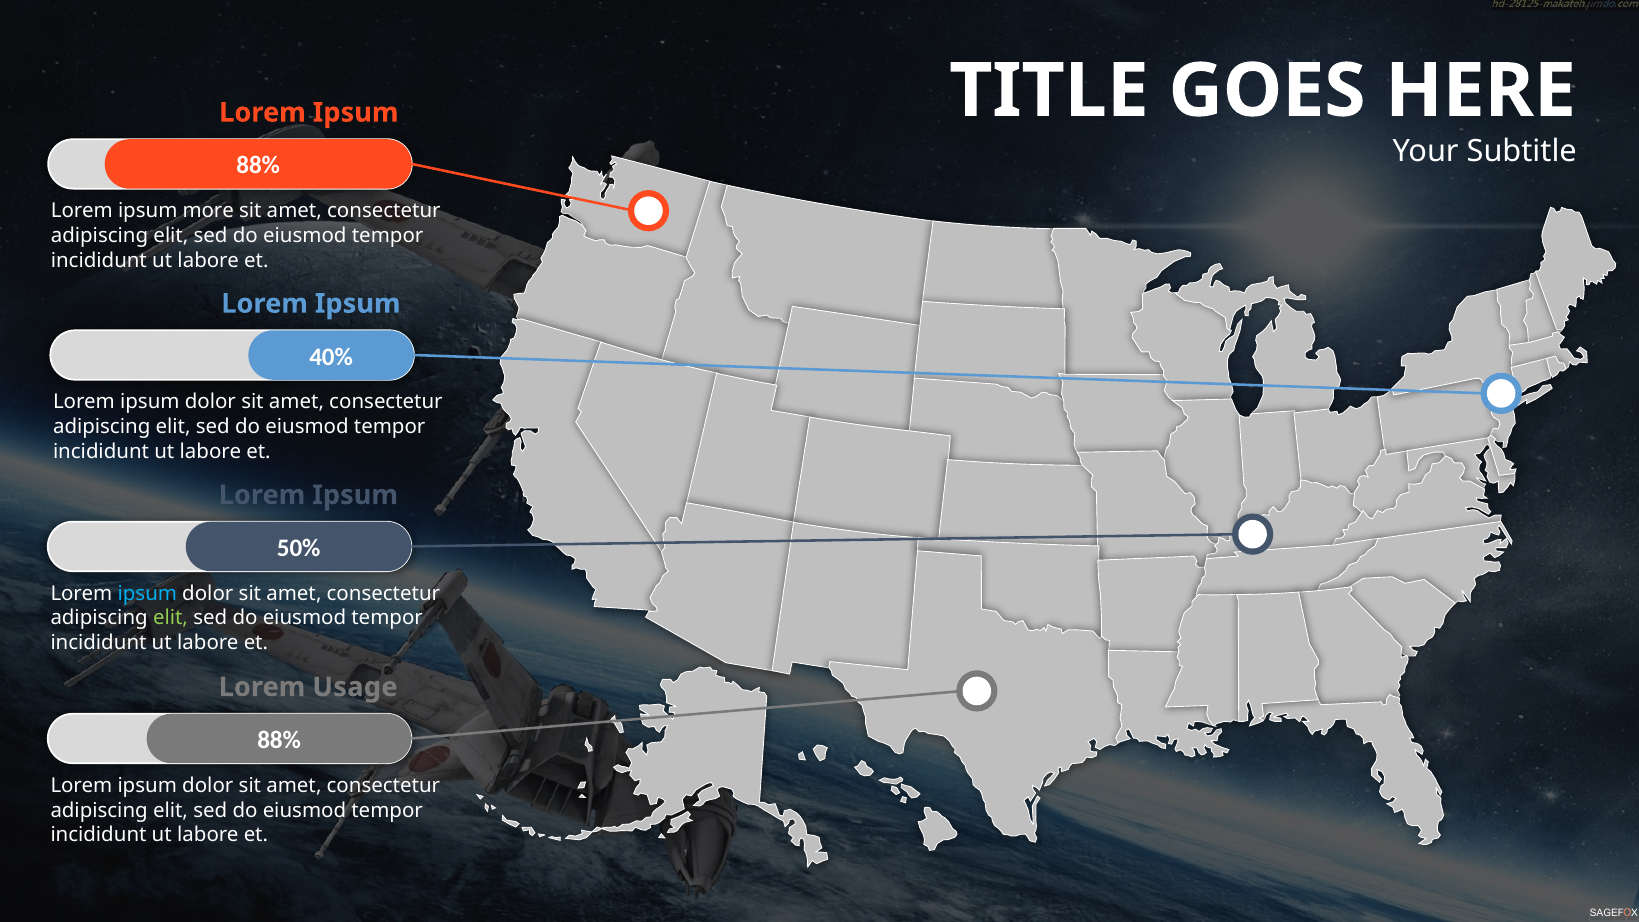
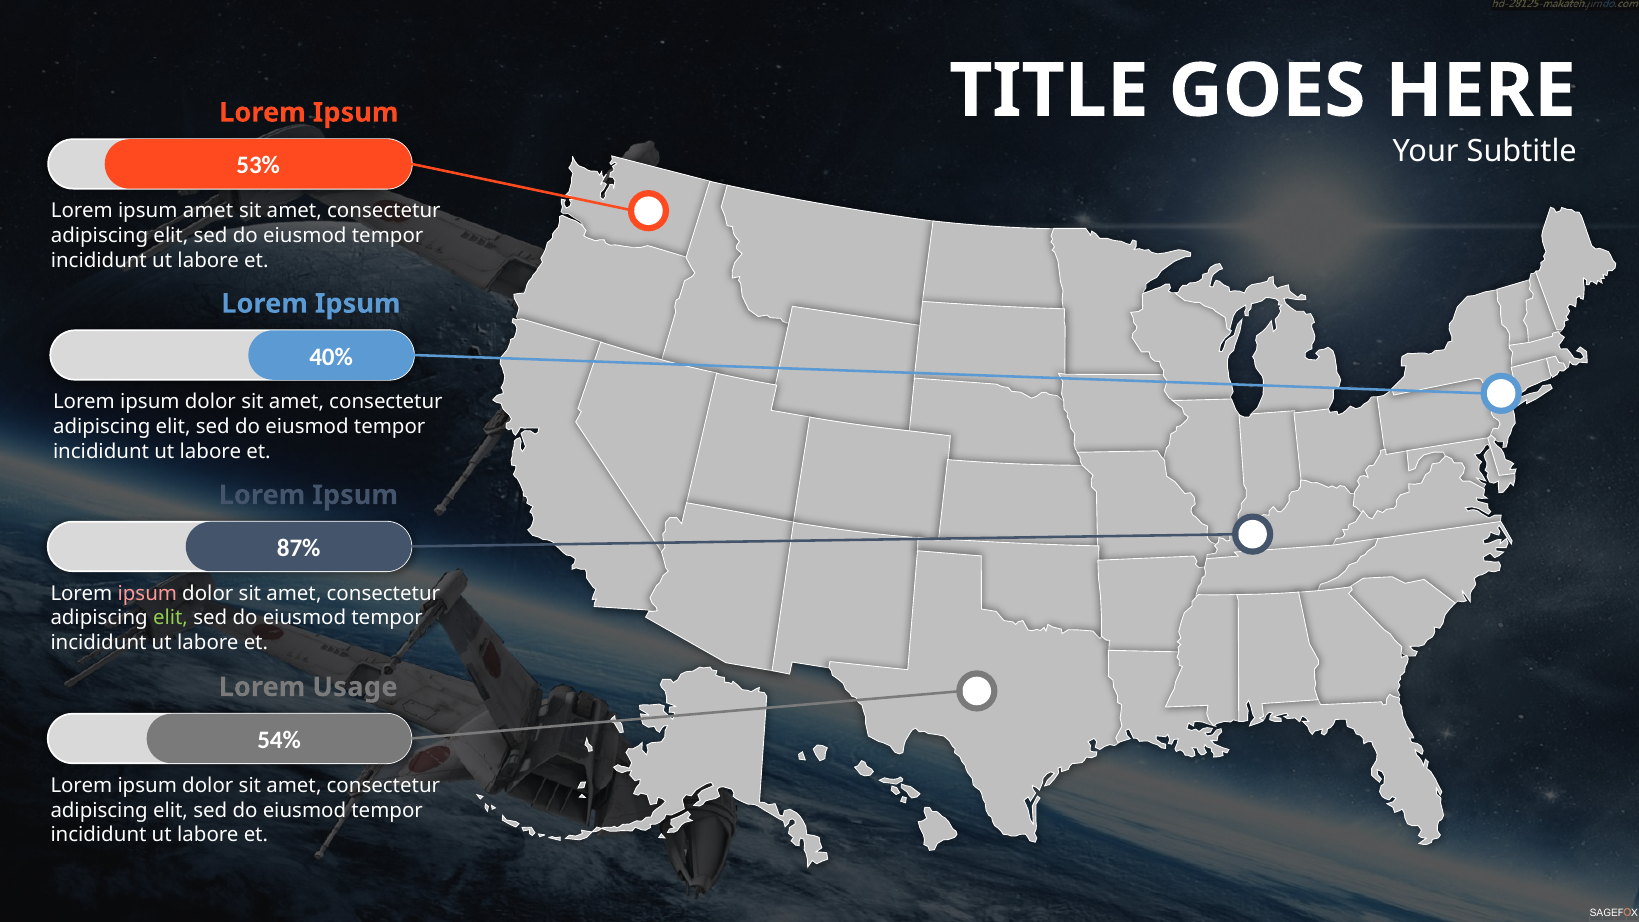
88% at (258, 166): 88% -> 53%
ipsum more: more -> amet
50%: 50% -> 87%
ipsum at (147, 594) colour: light blue -> pink
88% at (279, 740): 88% -> 54%
